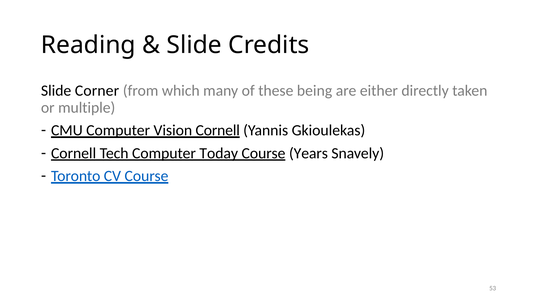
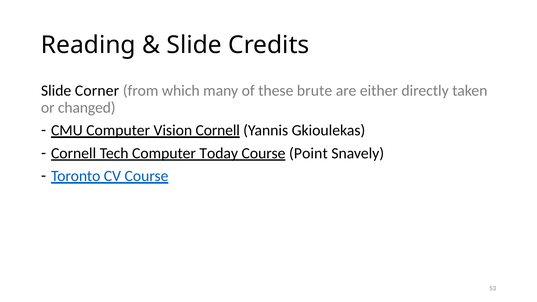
being: being -> brute
multiple: multiple -> changed
Years: Years -> Point
